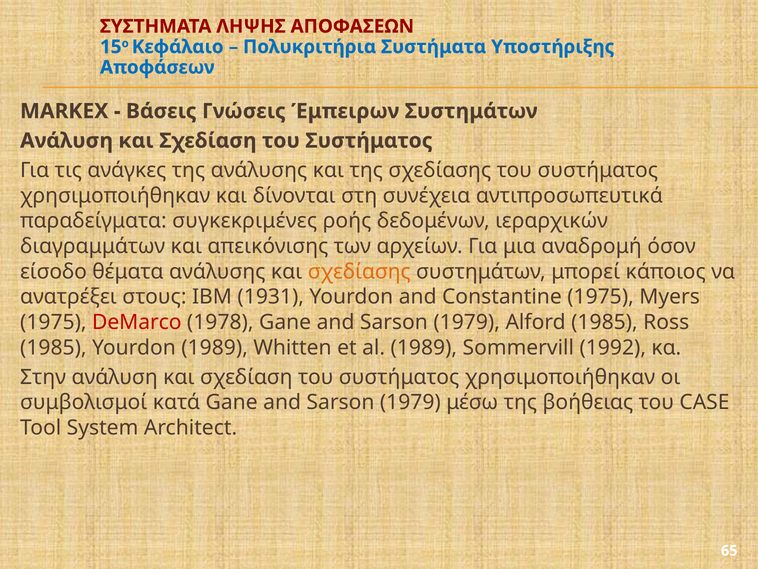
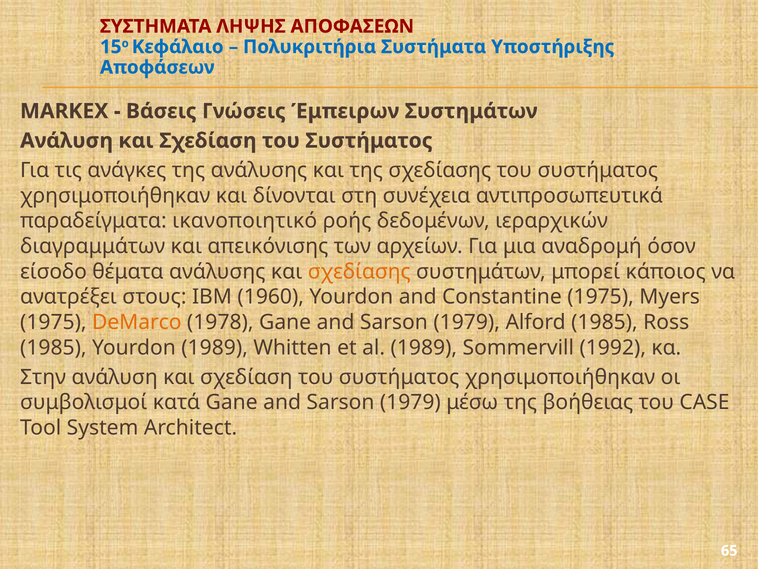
συγκεκριμένες: συγκεκριμένες -> ικανοποιητικό
1931: 1931 -> 1960
DeMarco colour: red -> orange
